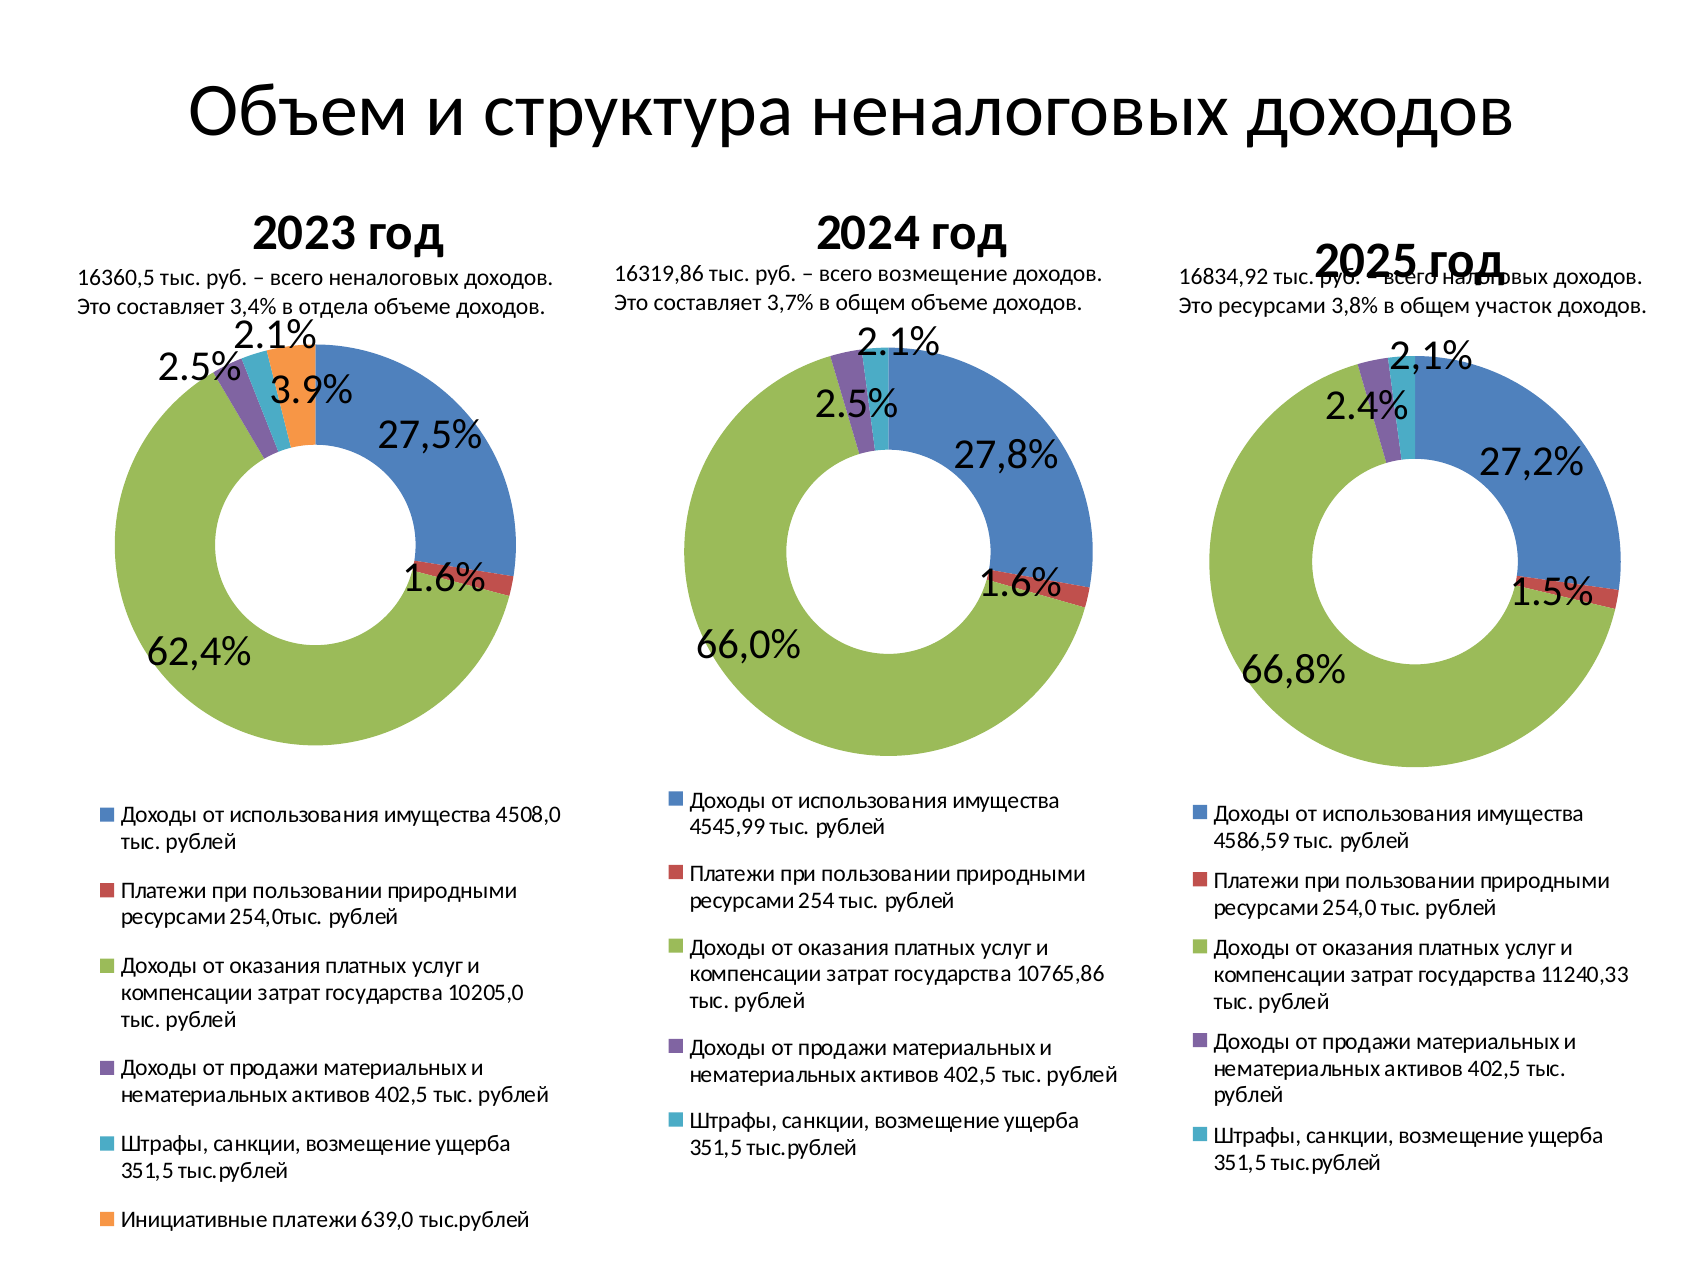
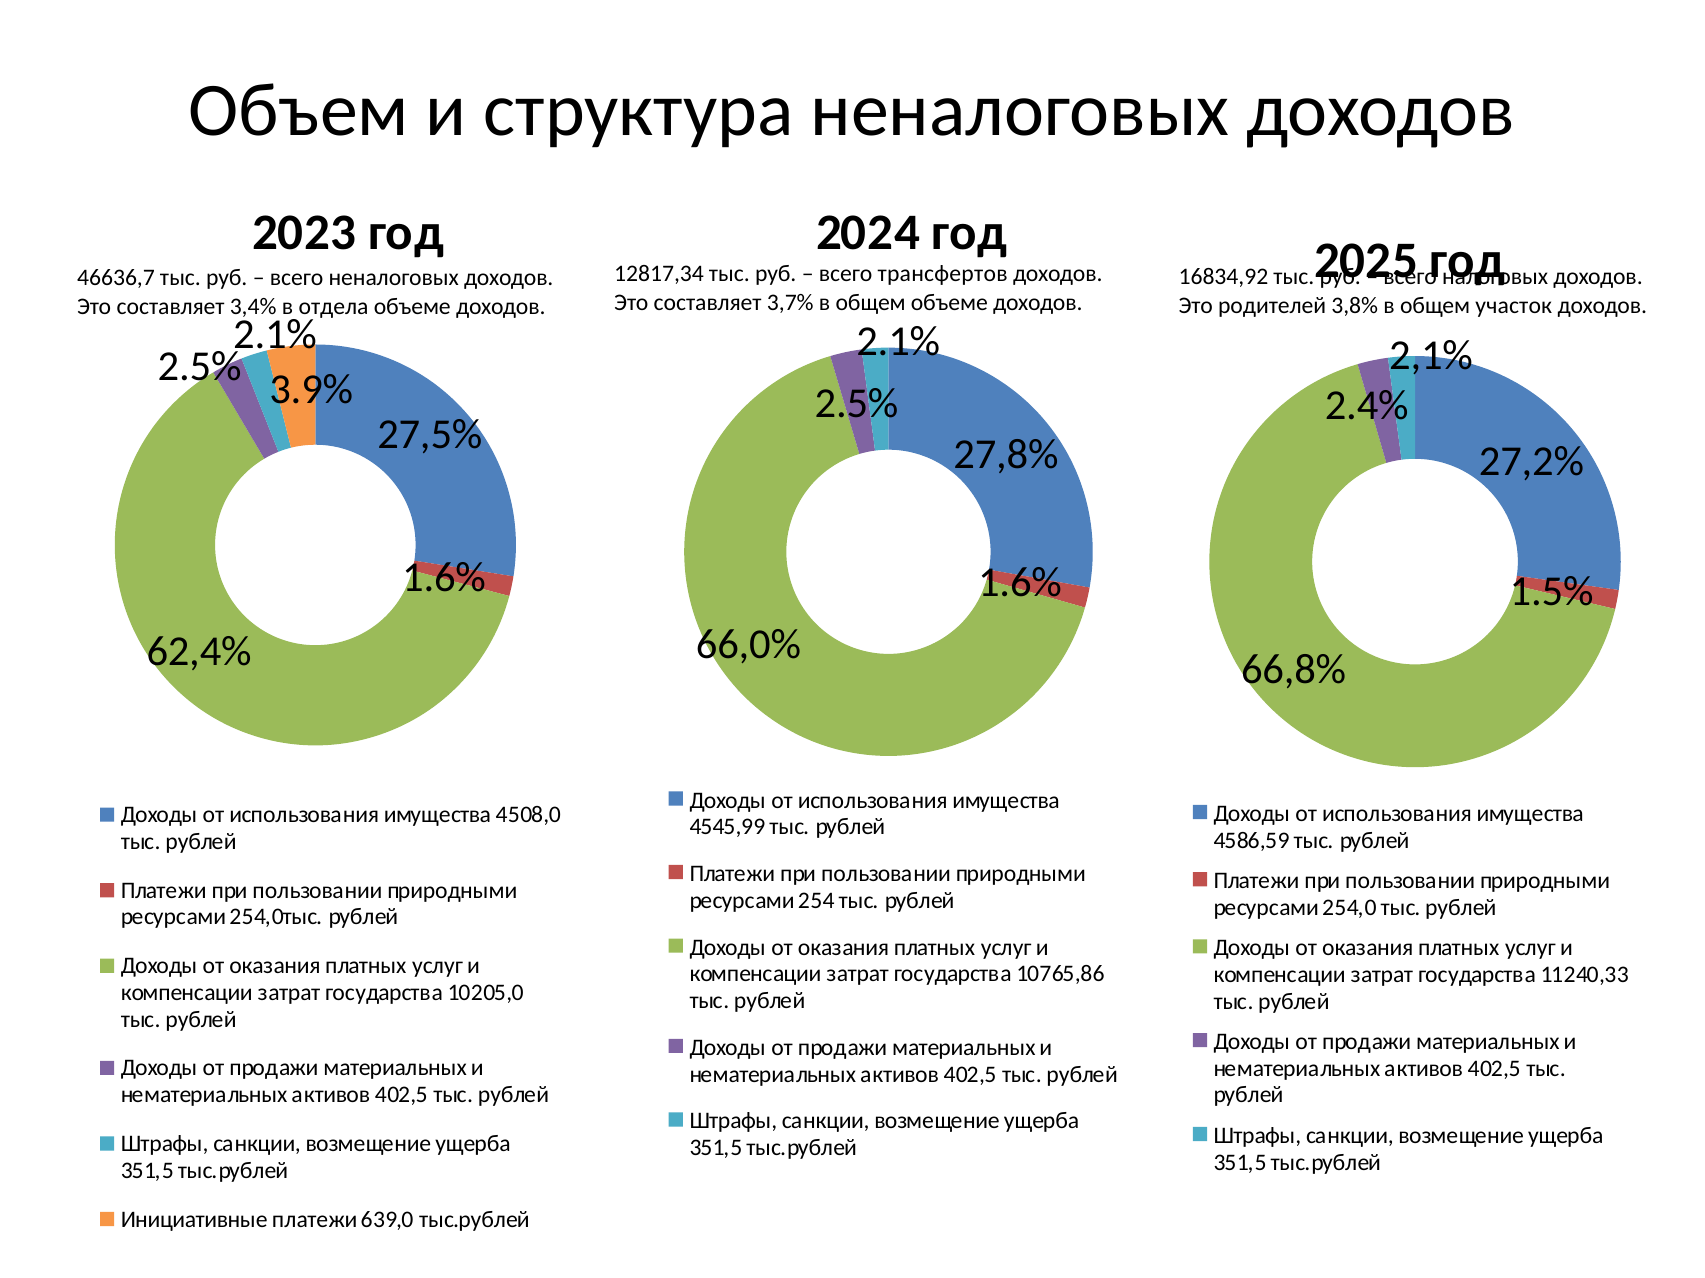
16319,86: 16319,86 -> 12817,34
всего возмещение: возмещение -> трансфертов
16360,5: 16360,5 -> 46636,7
Это ресурсами: ресурсами -> родителей
